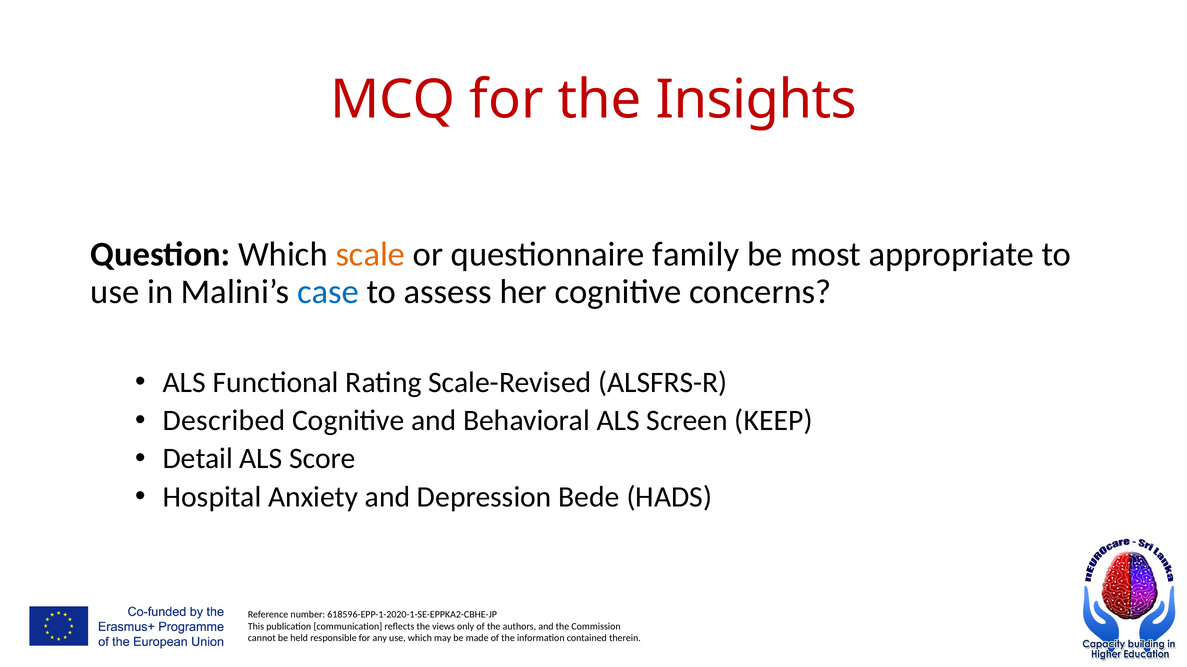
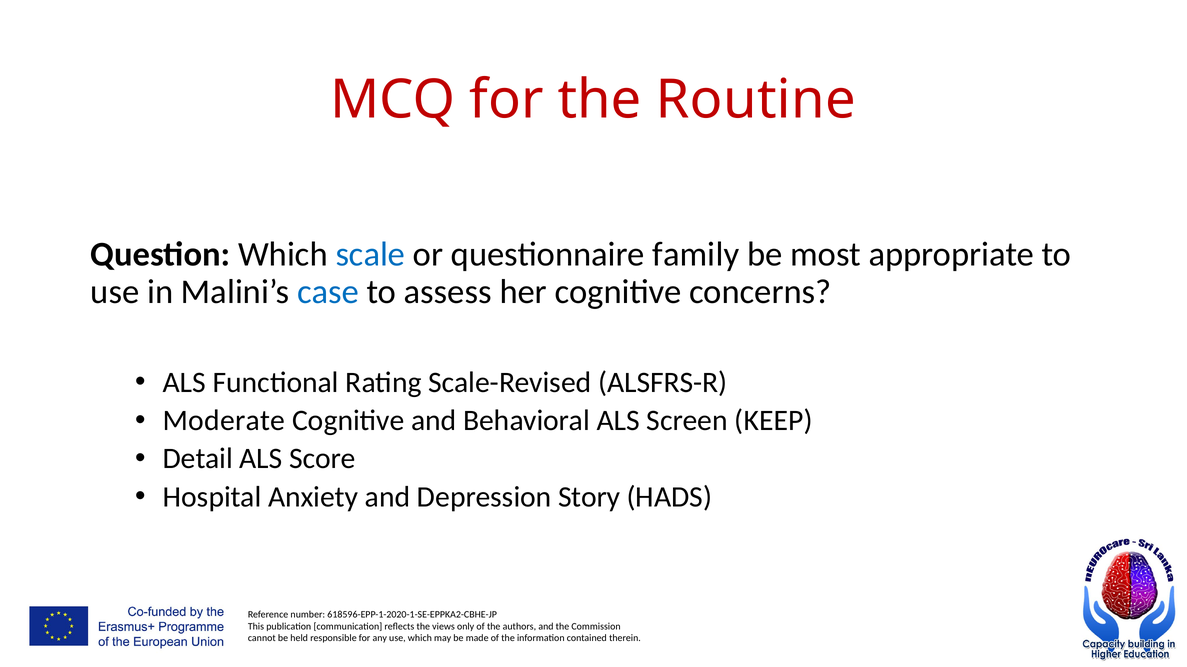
Insights: Insights -> Routine
scale colour: orange -> blue
Described: Described -> Moderate
Bede: Bede -> Story
